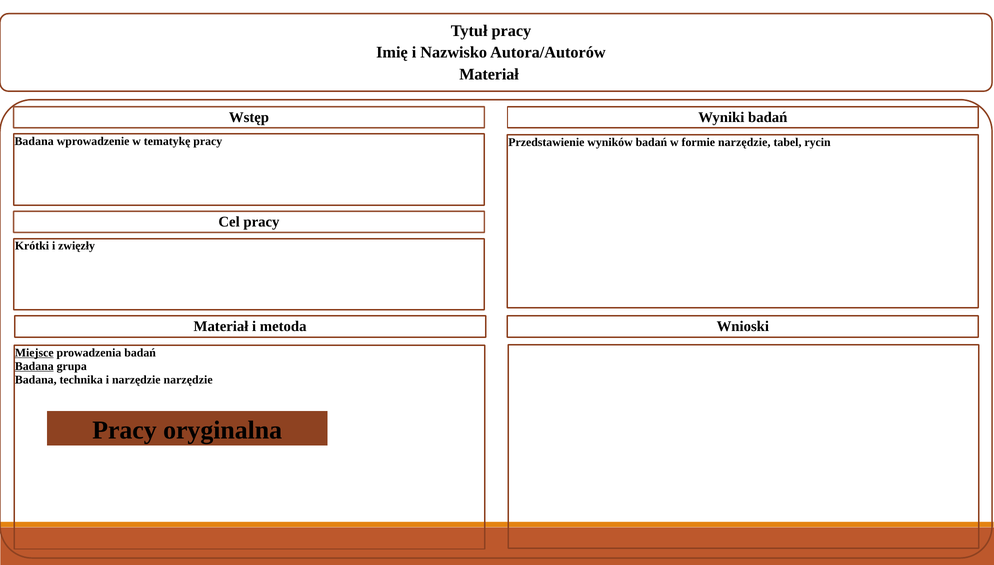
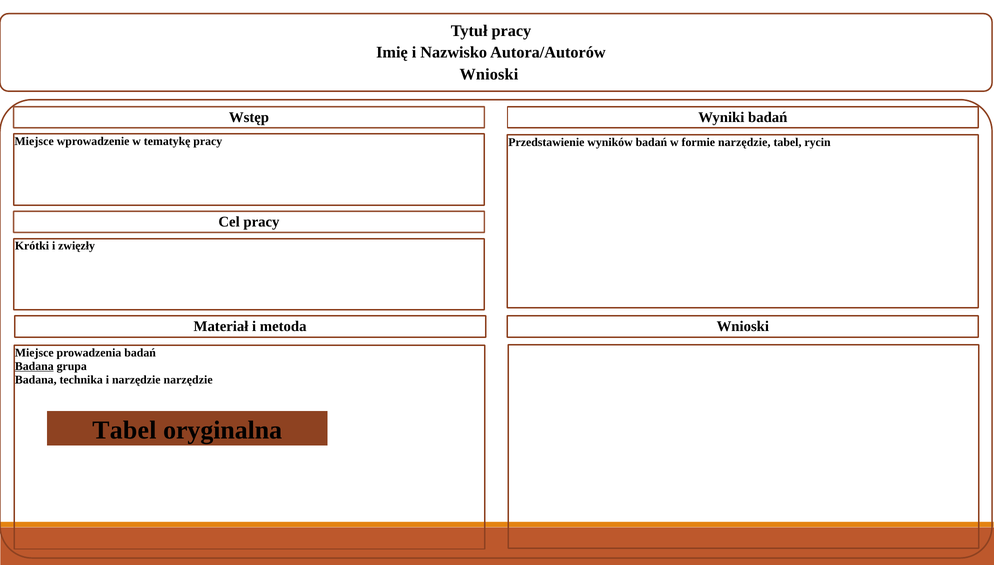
Materiał at (489, 74): Materiał -> Wnioski
Badana at (34, 141): Badana -> Miejsce
Miejsce at (34, 353) underline: present -> none
Pracy at (124, 430): Pracy -> Tabel
